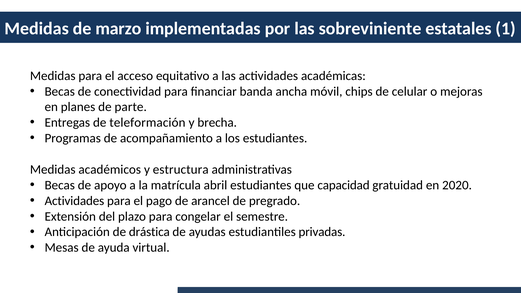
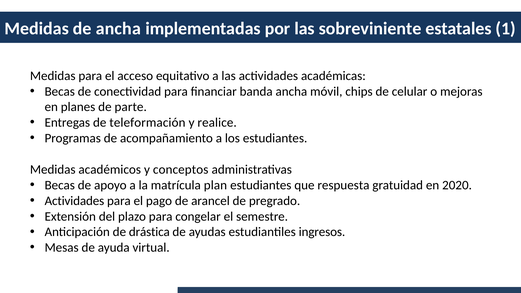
de marzo: marzo -> ancha
brecha: brecha -> realice
estructura: estructura -> conceptos
abril: abril -> plan
capacidad: capacidad -> respuesta
privadas: privadas -> ingresos
